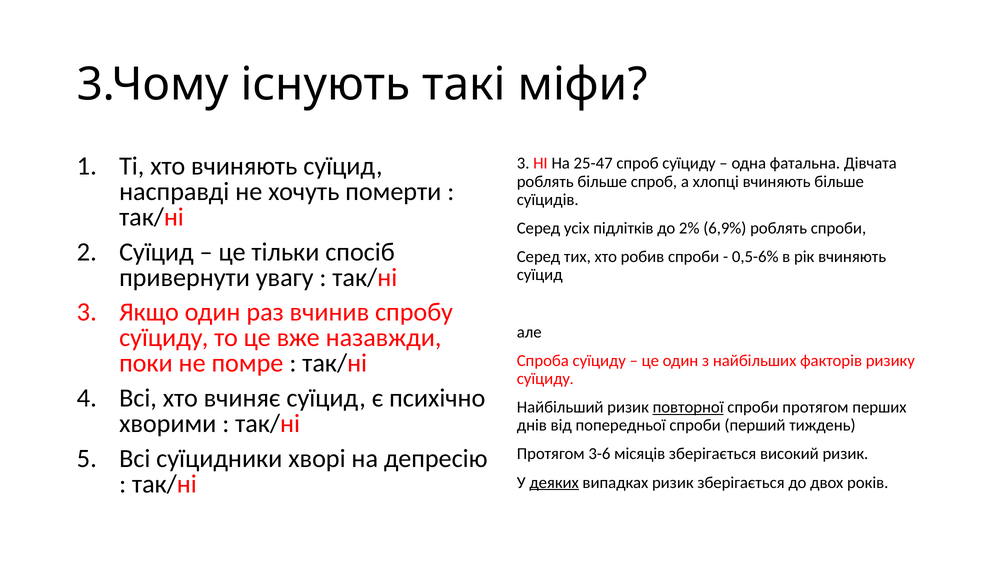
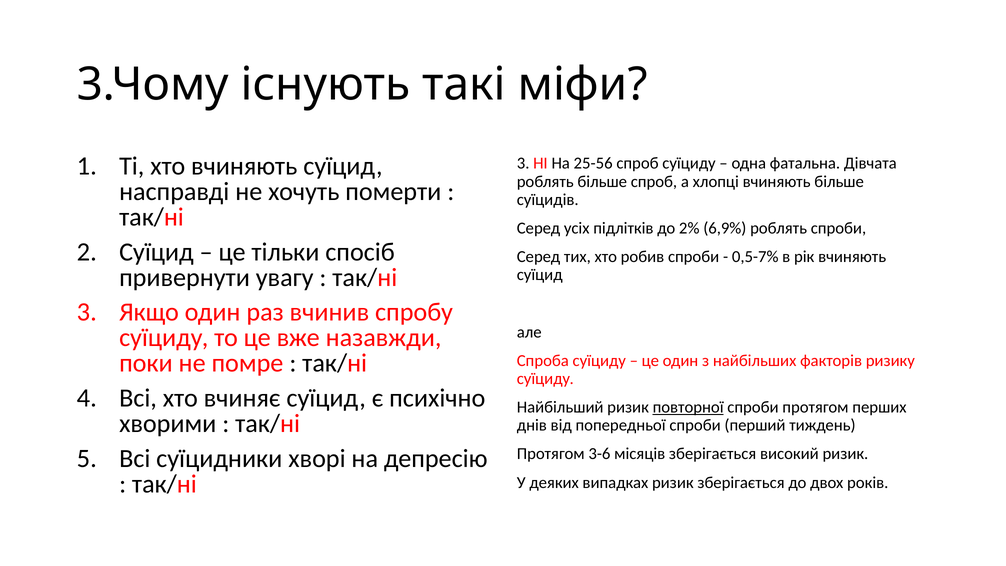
25-47: 25-47 -> 25-56
0,5-6%: 0,5-6% -> 0,5-7%
деяких underline: present -> none
